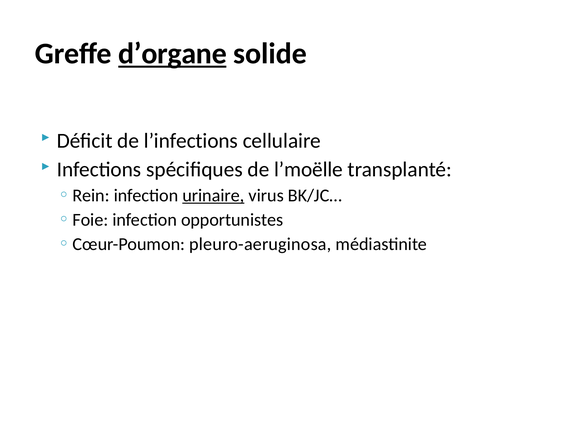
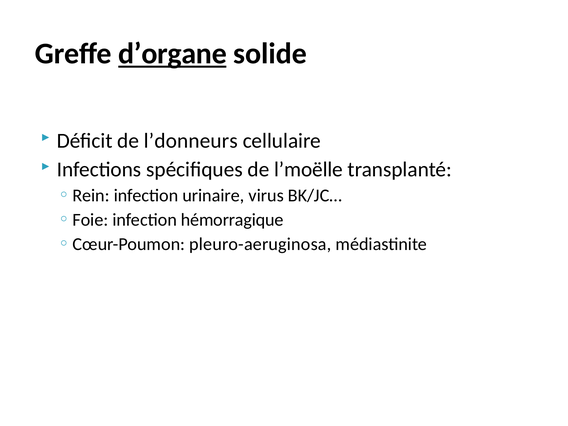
l’infections: l’infections -> l’donneurs
urinaire underline: present -> none
opportunistes: opportunistes -> hémorragique
